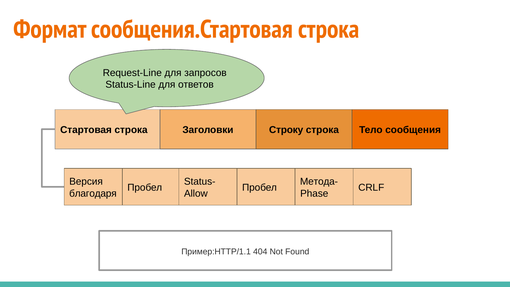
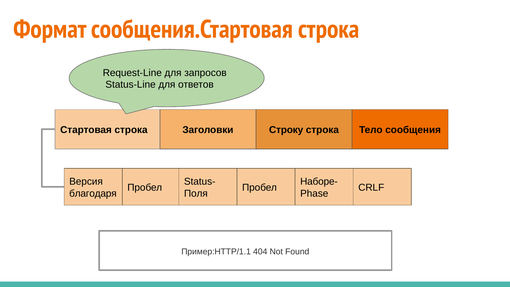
Метода-: Метода- -> Наборе-
Allow: Allow -> Поля
